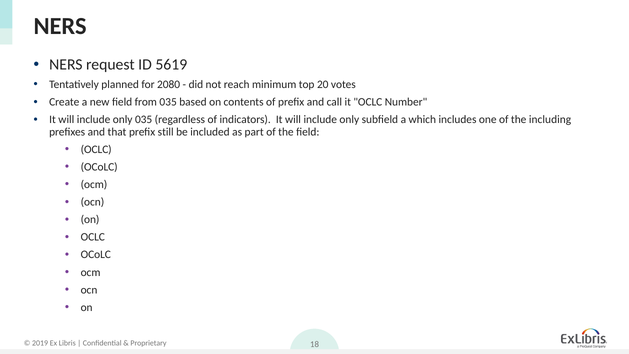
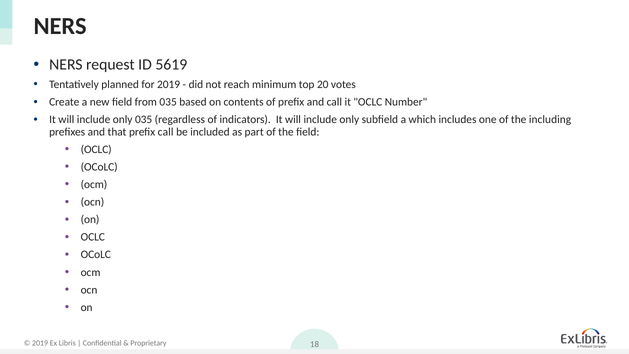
for 2080: 2080 -> 2019
prefix still: still -> call
